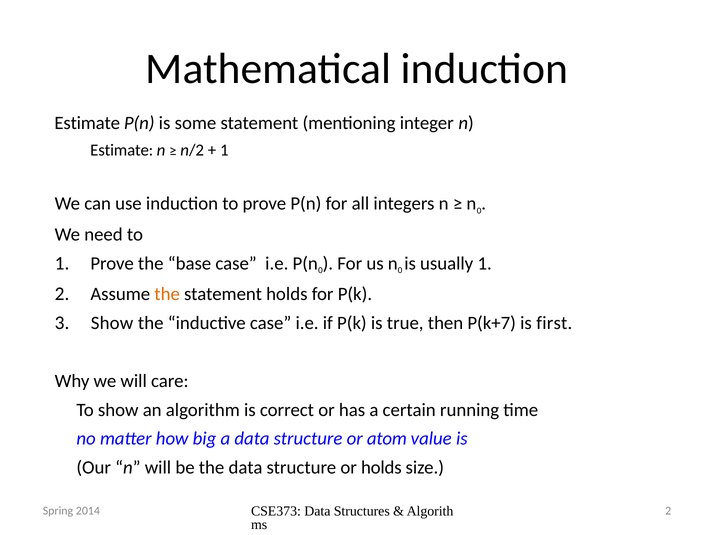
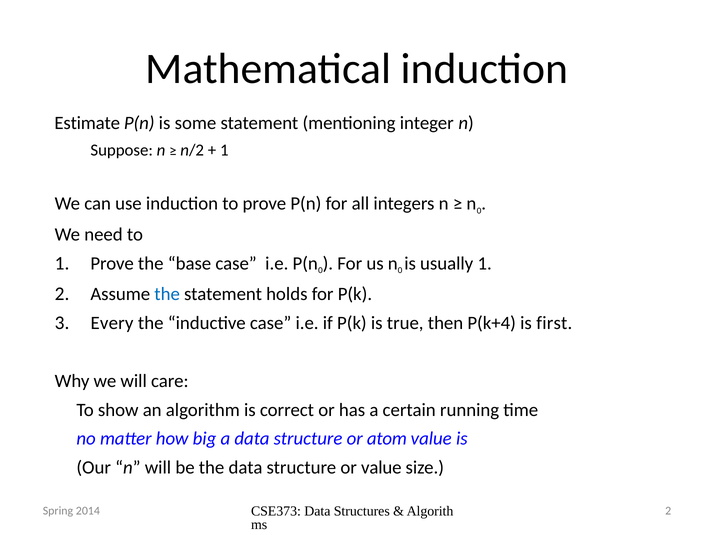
Estimate at (122, 150): Estimate -> Suppose
the at (167, 294) colour: orange -> blue
Show at (112, 323): Show -> Every
P(k+7: P(k+7 -> P(k+4
or holds: holds -> value
